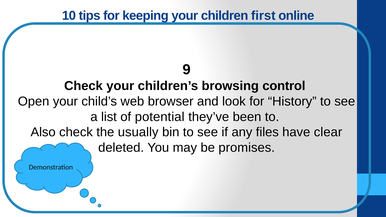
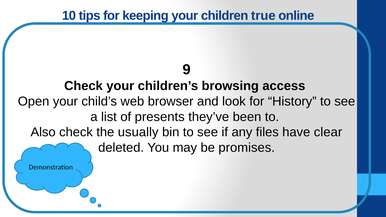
first: first -> true
control: control -> access
potential: potential -> presents
